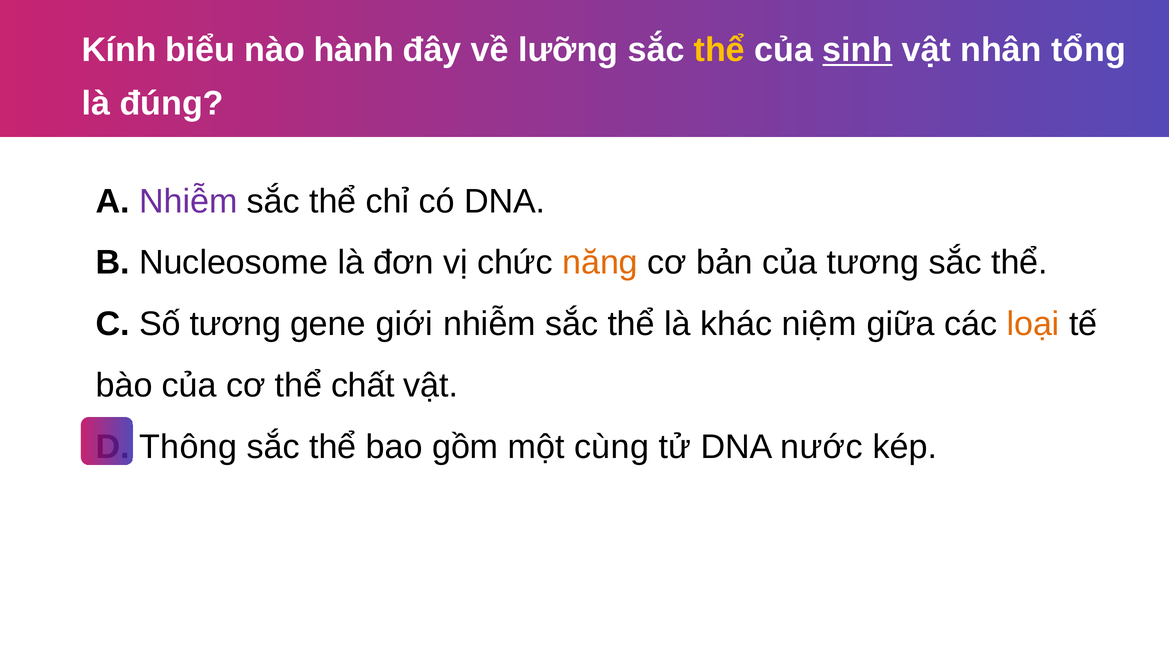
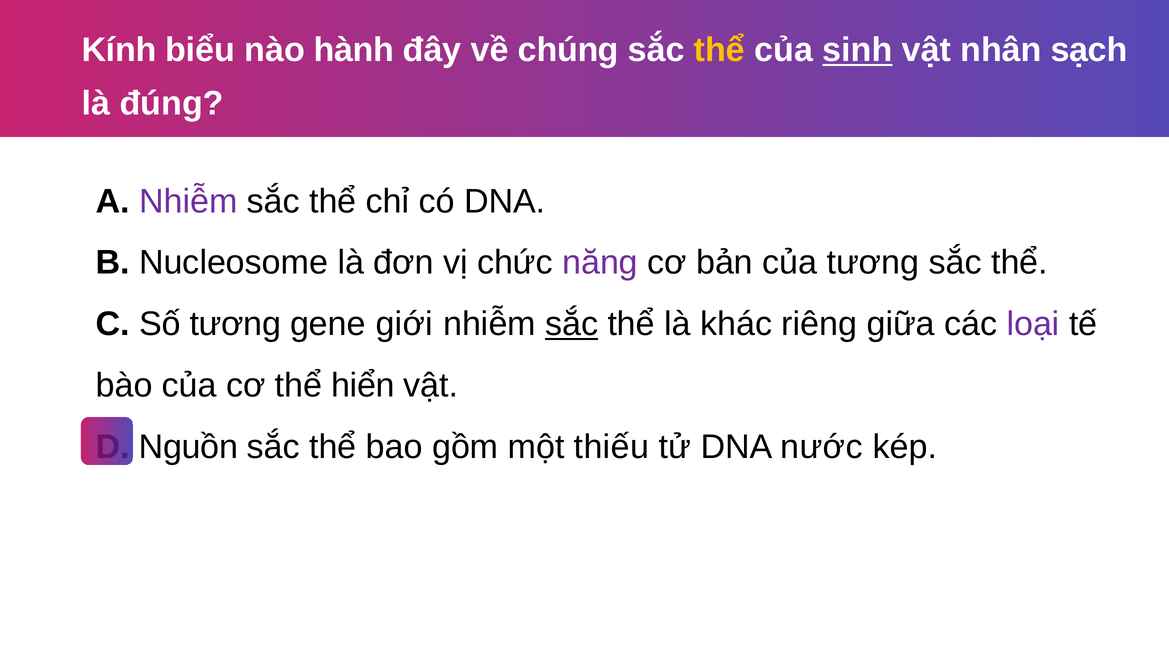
lưỡng: lưỡng -> chúng
tổng: tổng -> sạch
năng colour: orange -> purple
sắc at (572, 324) underline: none -> present
niệm: niệm -> riêng
loại colour: orange -> purple
chất: chất -> hiển
Thông: Thông -> Nguồn
cùng: cùng -> thiếu
